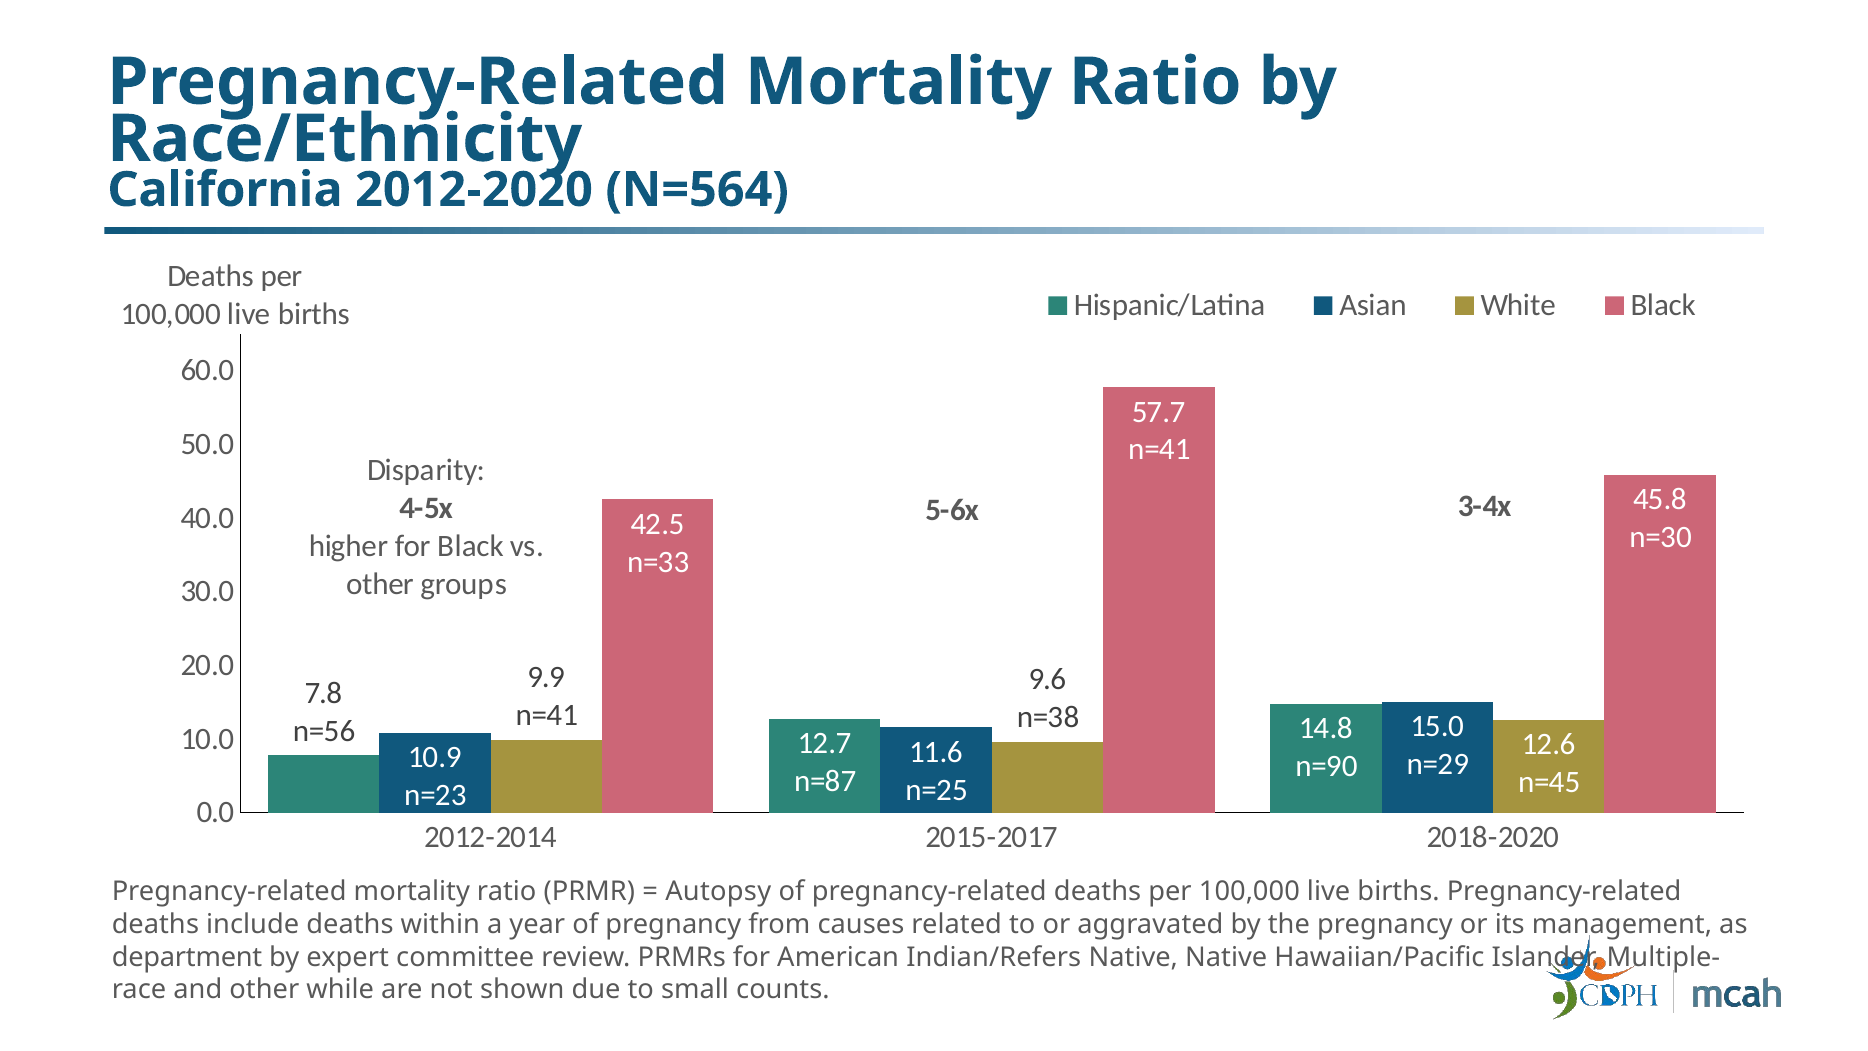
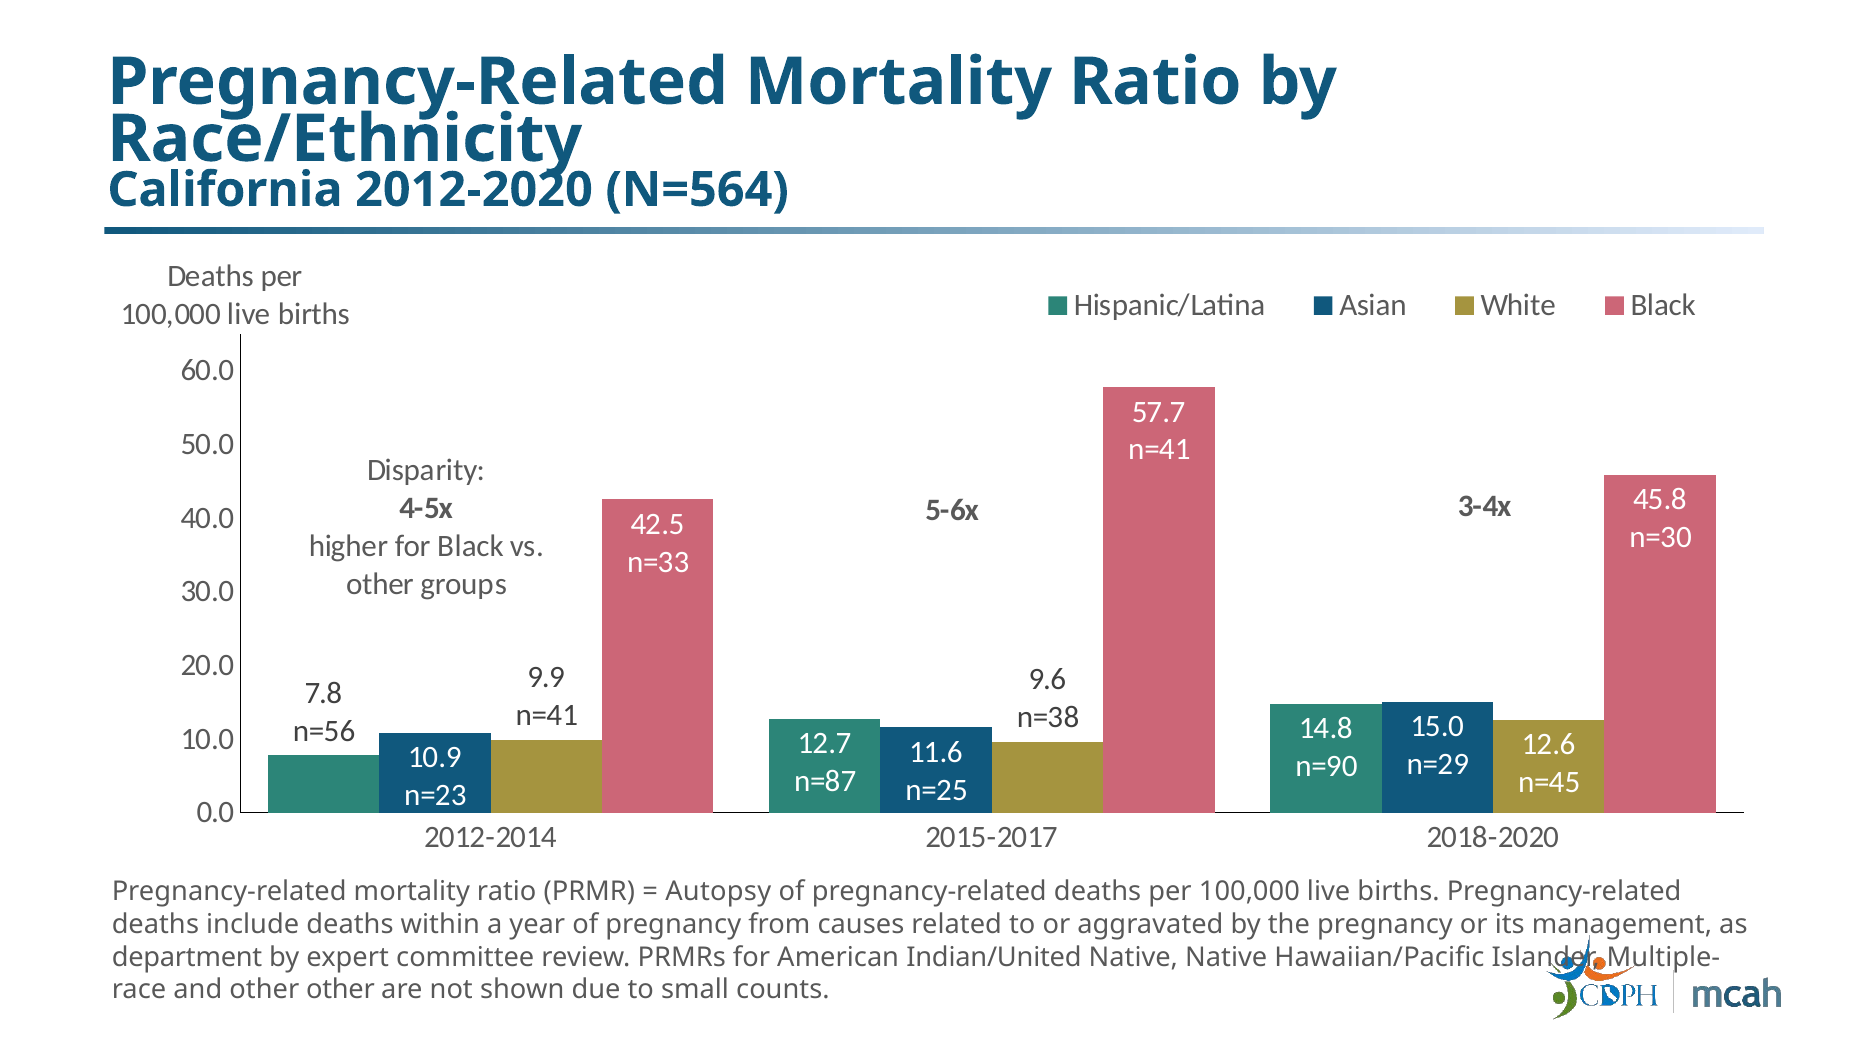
Indian/Refers: Indian/Refers -> Indian/United
other while: while -> other
